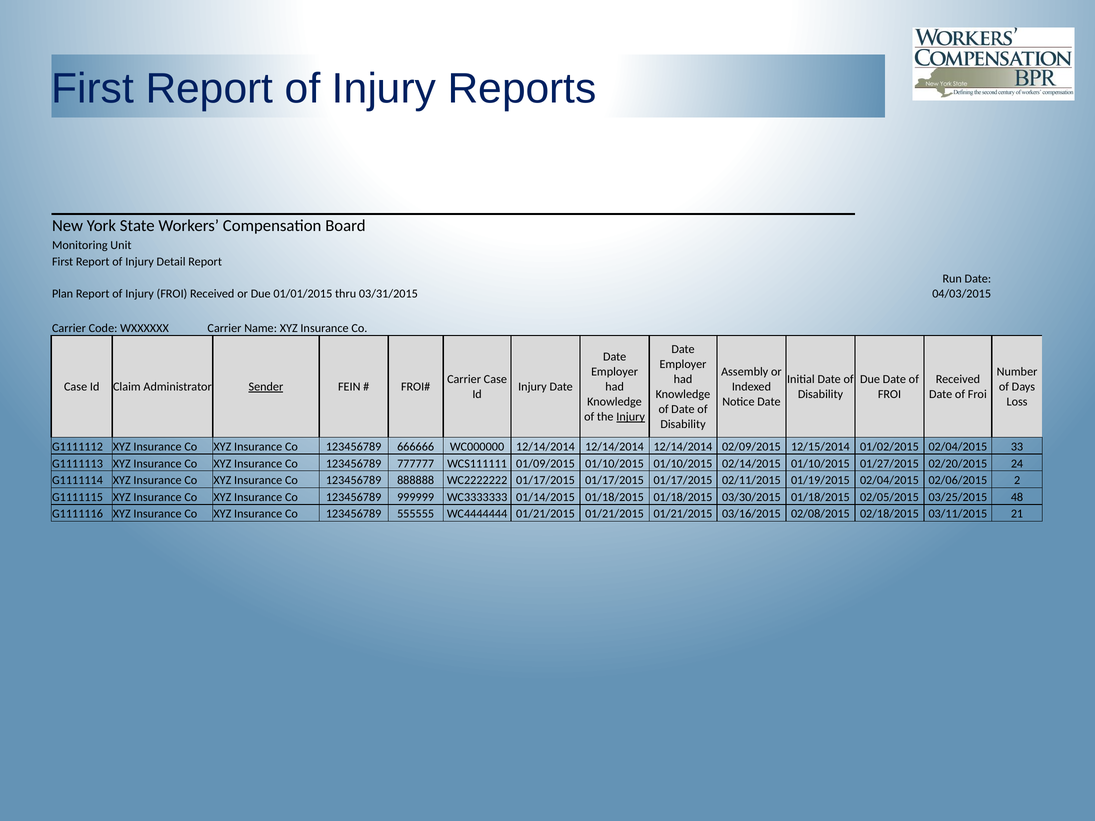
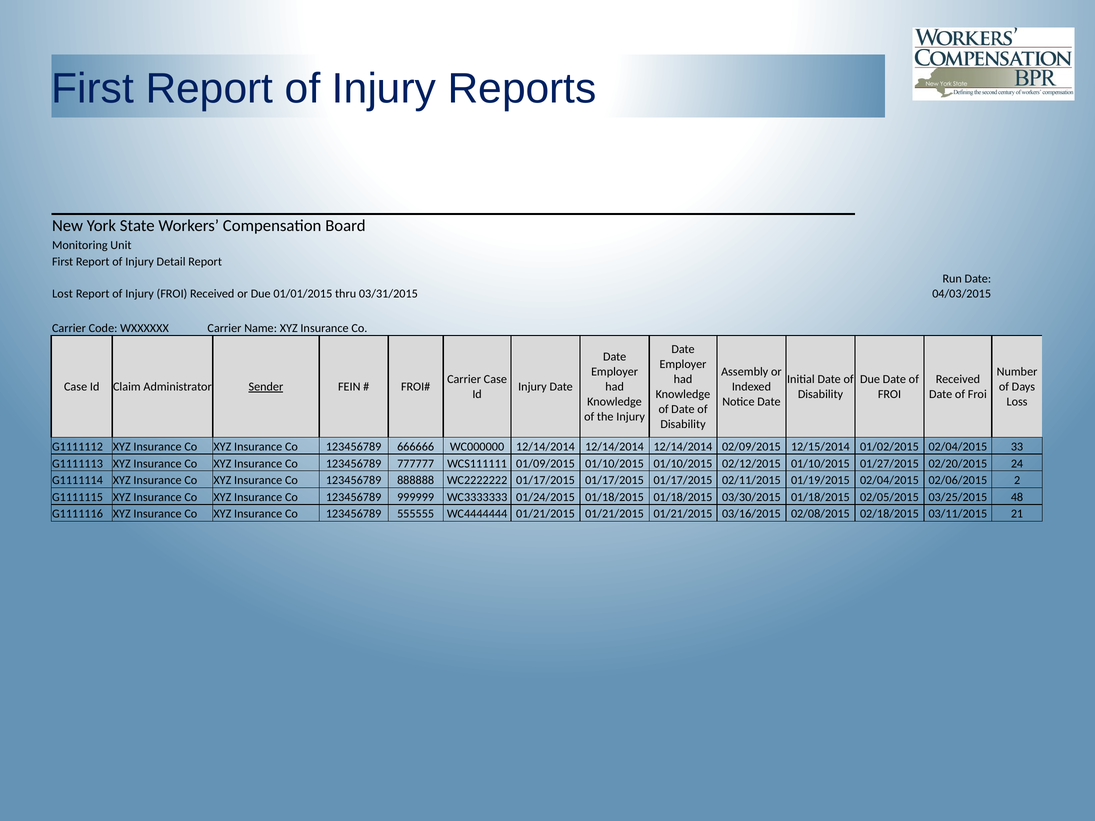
Plan: Plan -> Lost
Injury at (631, 417) underline: present -> none
02/14/2015: 02/14/2015 -> 02/12/2015
01/14/2015: 01/14/2015 -> 01/24/2015
